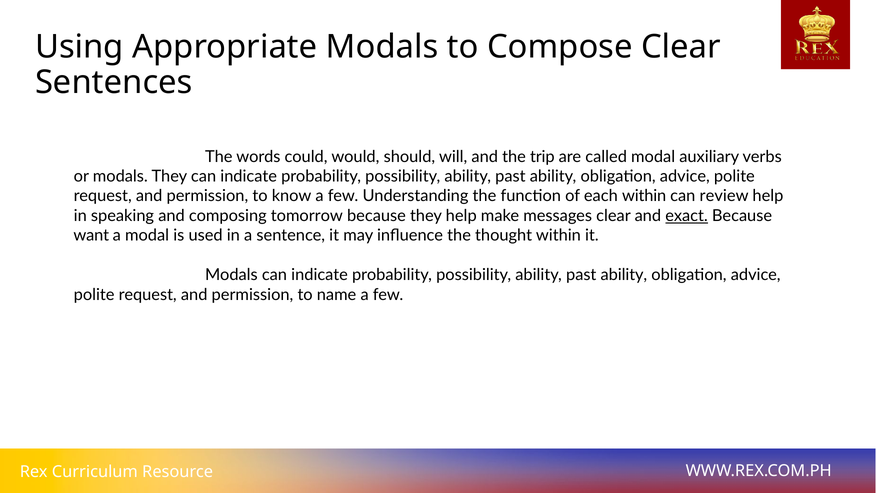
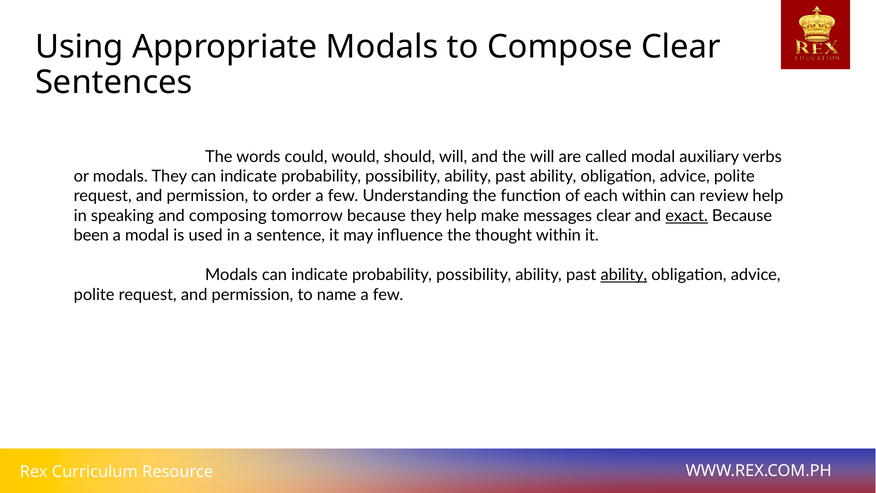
the trip: trip -> will
know: know -> order
want: want -> been
ability at (624, 275) underline: none -> present
